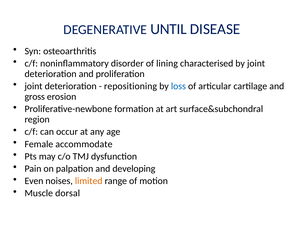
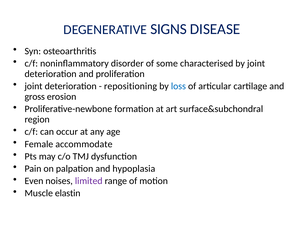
UNTIL: UNTIL -> SIGNS
lining: lining -> some
developing: developing -> hypoplasia
limited colour: orange -> purple
dorsal: dorsal -> elastin
